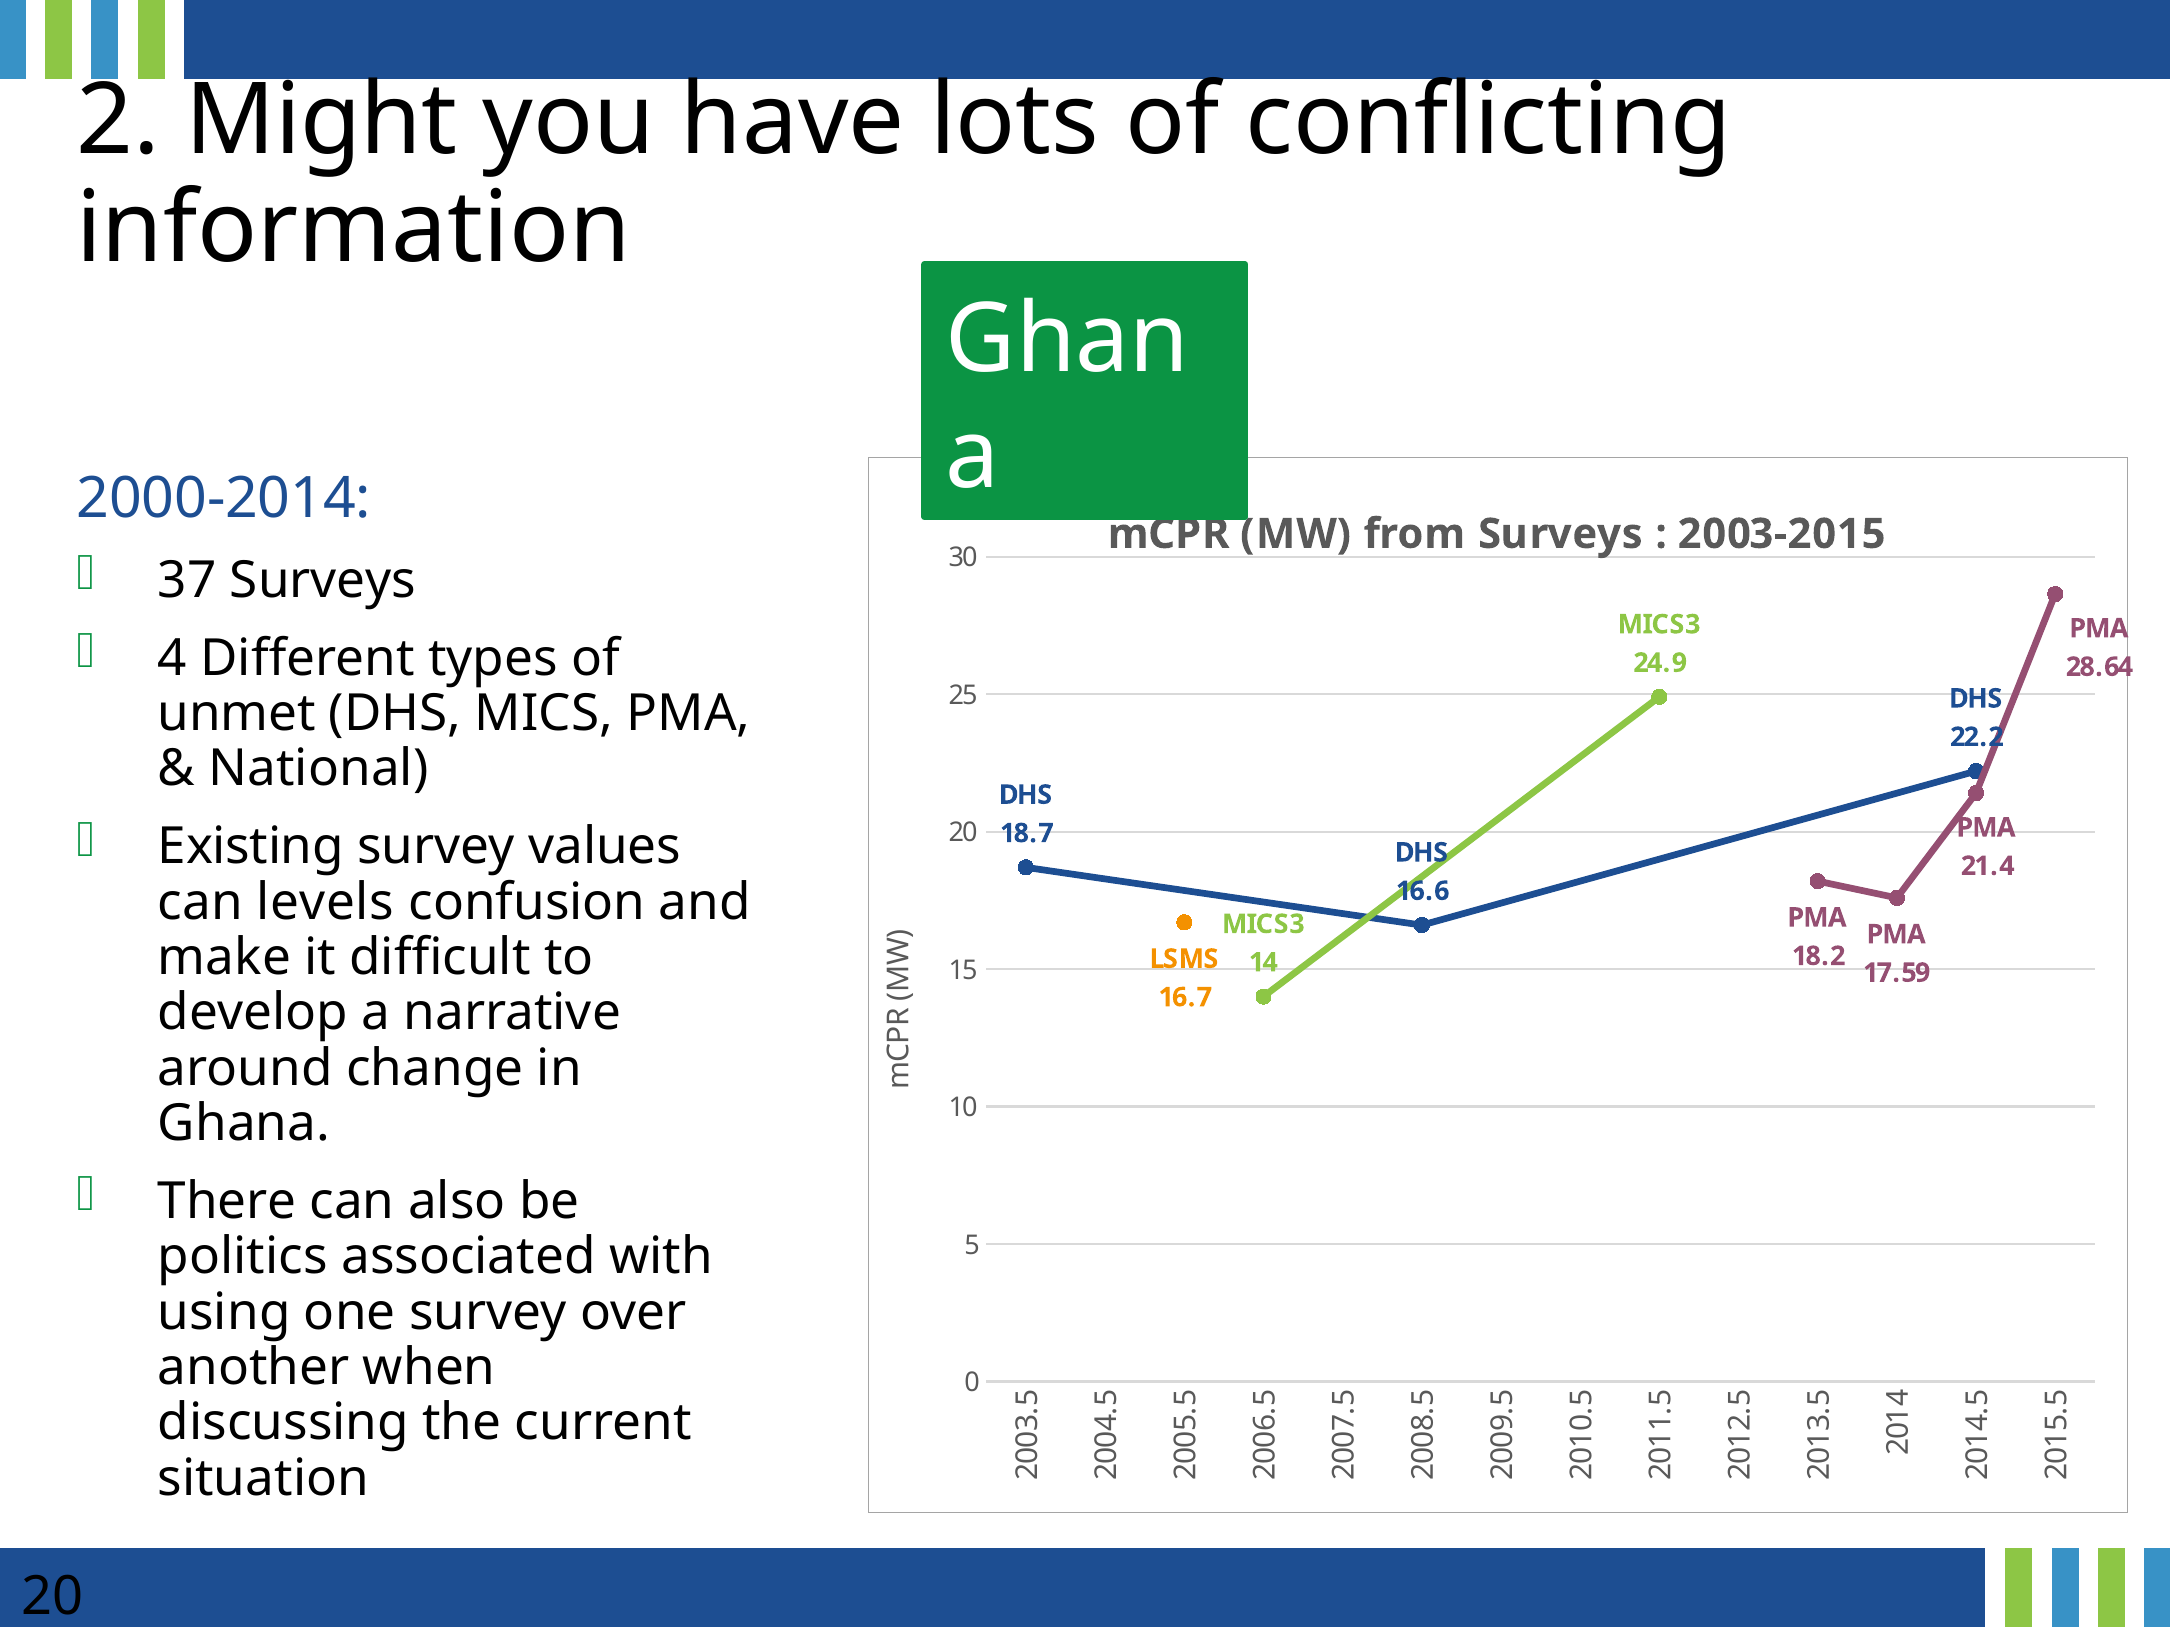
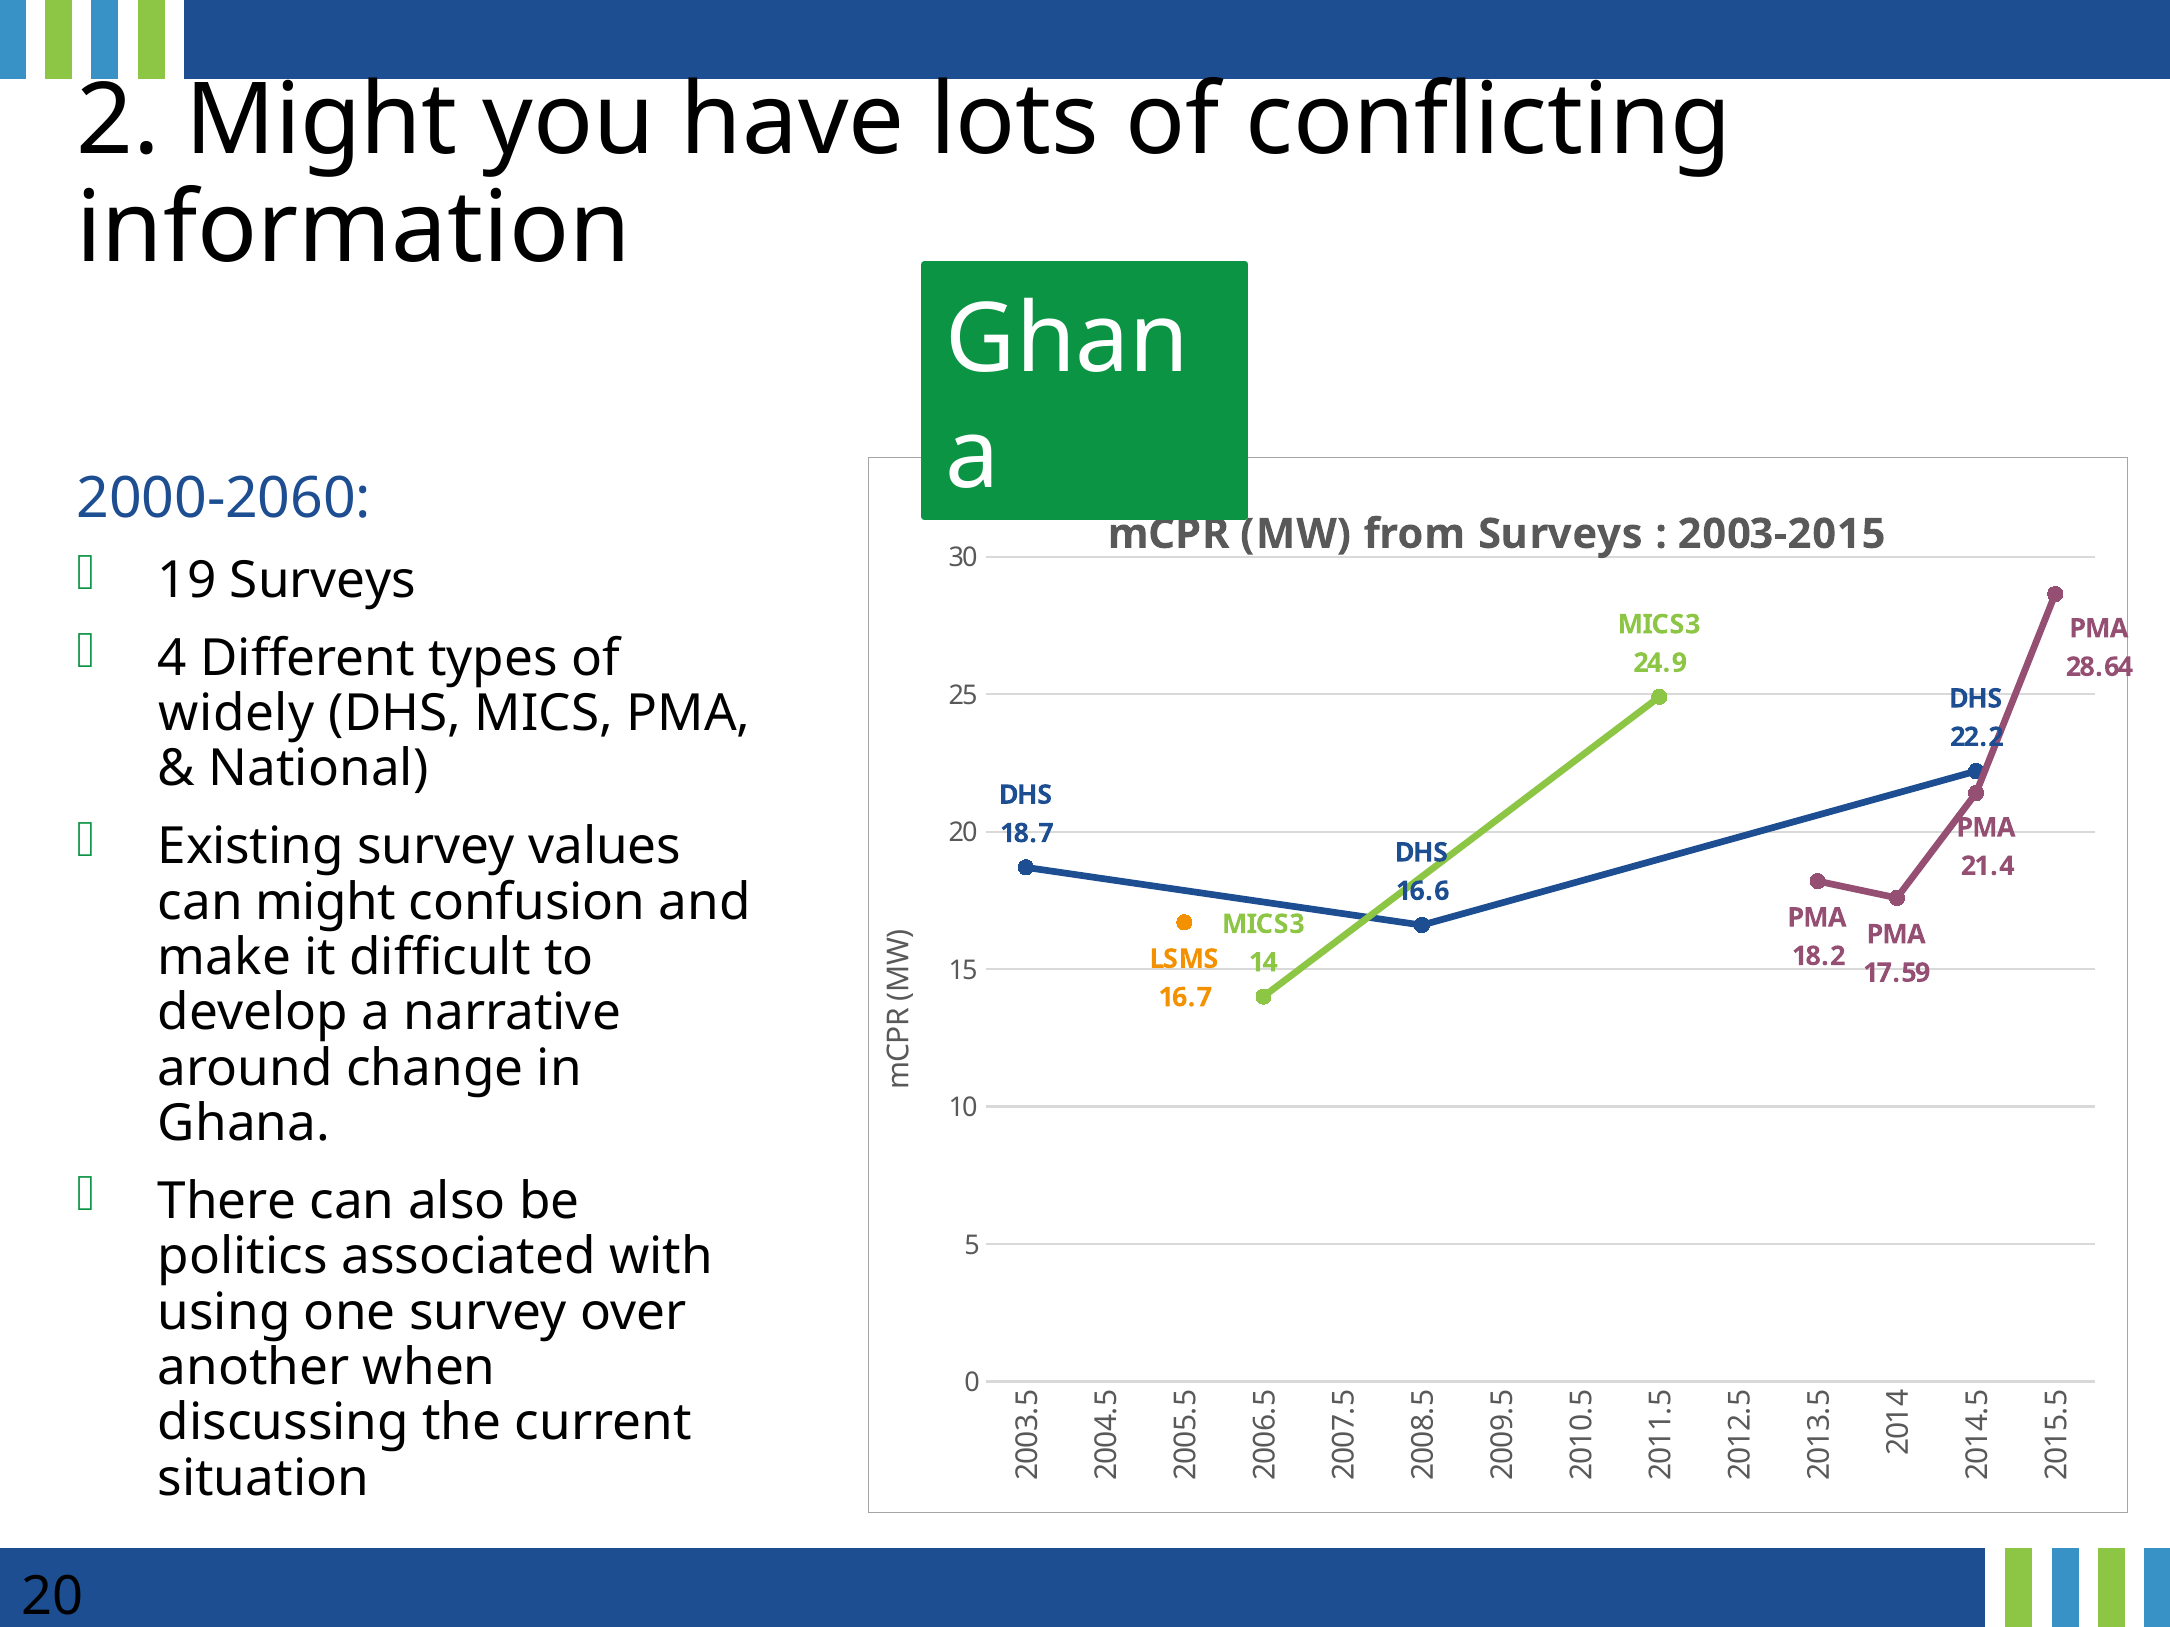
2000-2014: 2000-2014 -> 2000-2060
37: 37 -> 19
unmet: unmet -> widely
can levels: levels -> might
